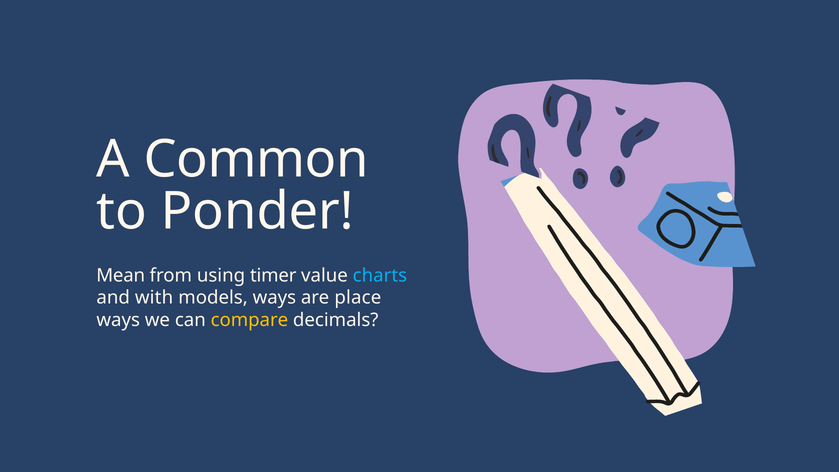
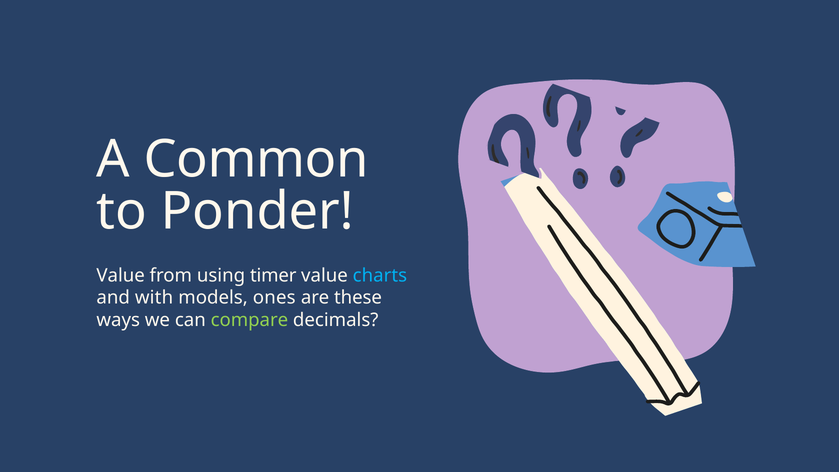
Mean at (121, 275): Mean -> Value
models ways: ways -> ones
place: place -> these
compare colour: yellow -> light green
